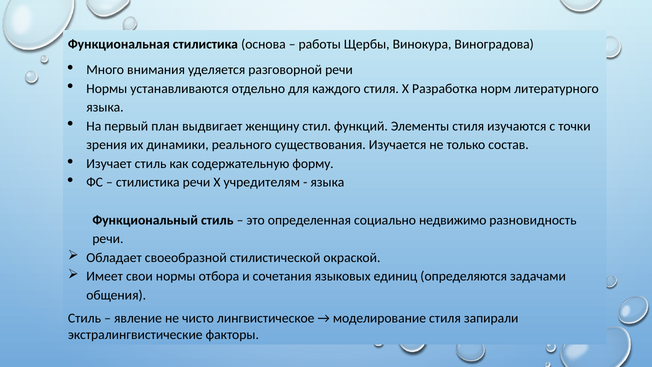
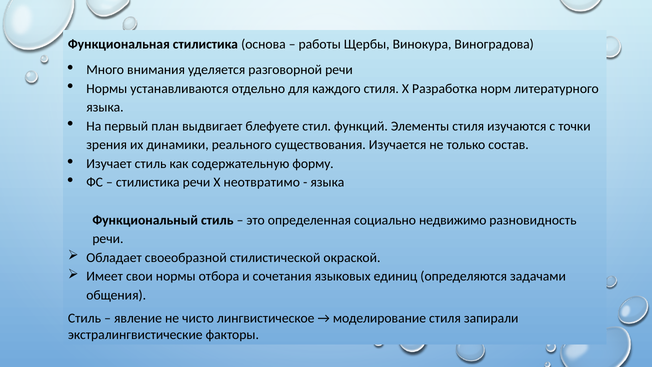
женщину: женщину -> блефуете
учредителям: учредителям -> неотвратимо
